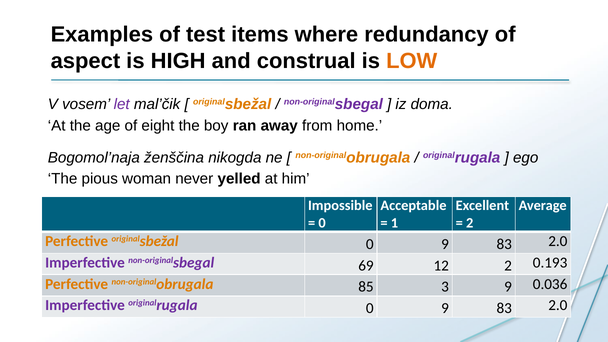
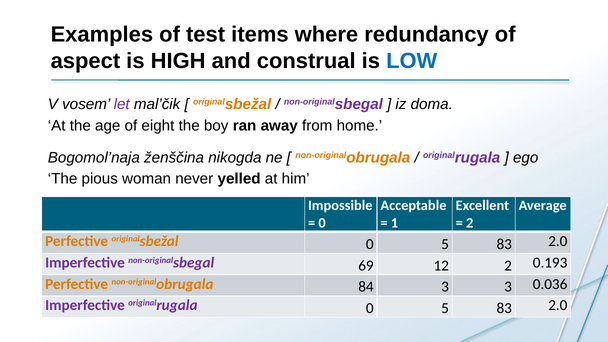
LOW colour: orange -> blue
originalsbežal 0 9: 9 -> 5
85: 85 -> 84
3 9: 9 -> 3
originalrugala 0 9: 9 -> 5
